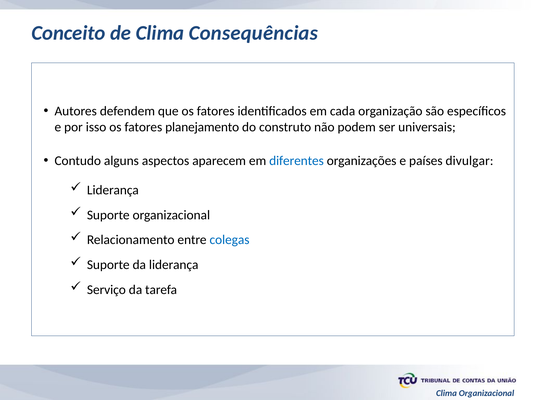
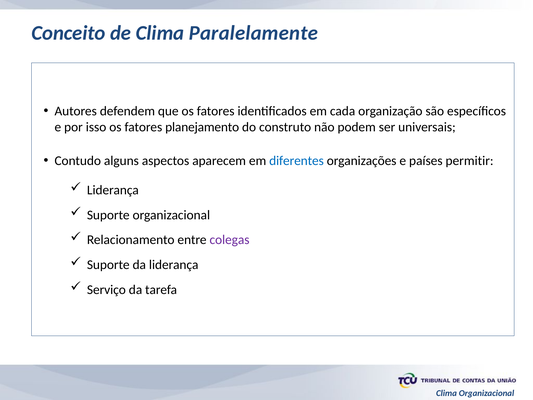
Consequências: Consequências -> Paralelamente
divulgar: divulgar -> permitir
colegas colour: blue -> purple
